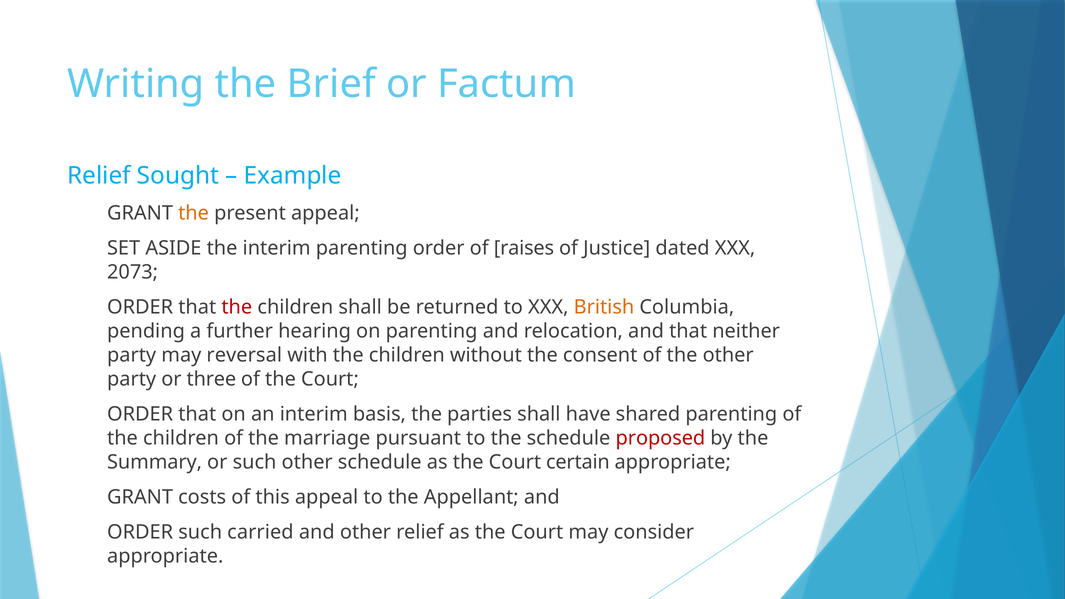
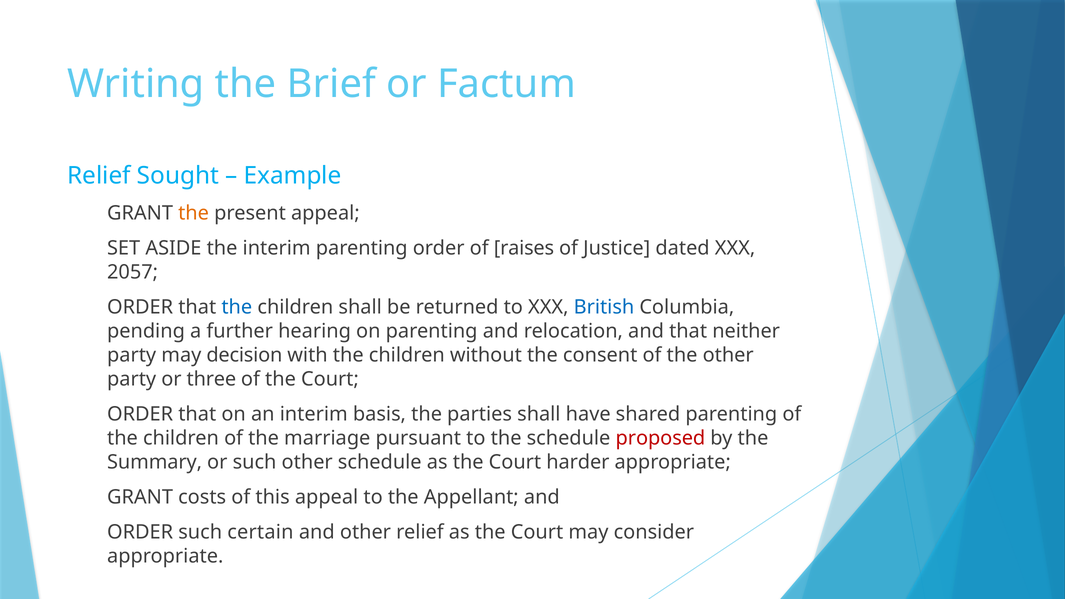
2073: 2073 -> 2057
the at (237, 307) colour: red -> blue
British colour: orange -> blue
reversal: reversal -> decision
certain: certain -> harder
carried: carried -> certain
